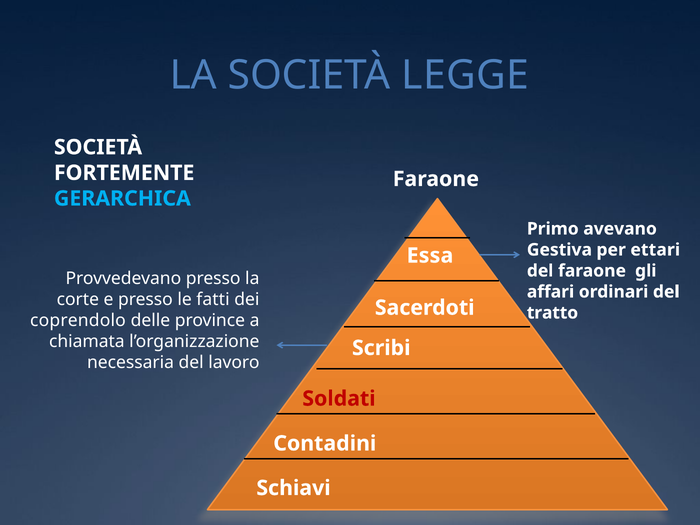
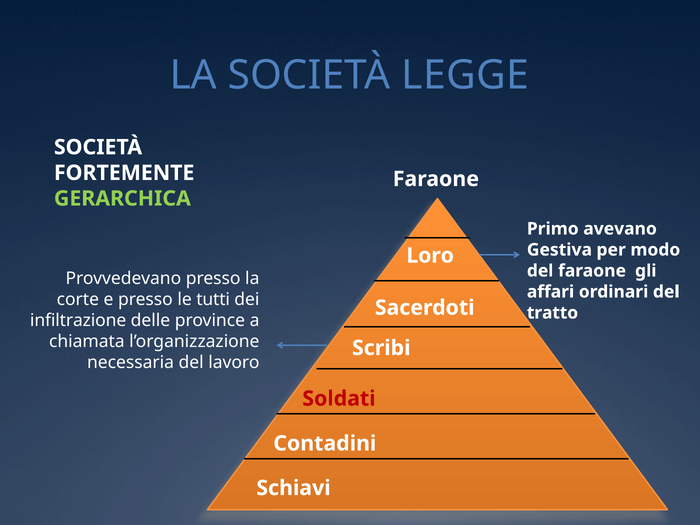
GERARCHICA colour: light blue -> light green
ettari: ettari -> modo
Essa: Essa -> Loro
fatti: fatti -> tutti
coprendolo: coprendolo -> infiltrazione
